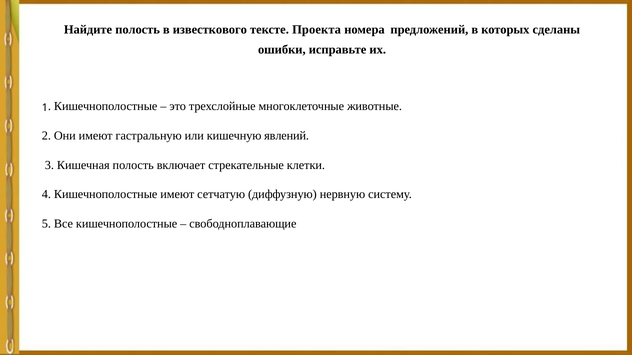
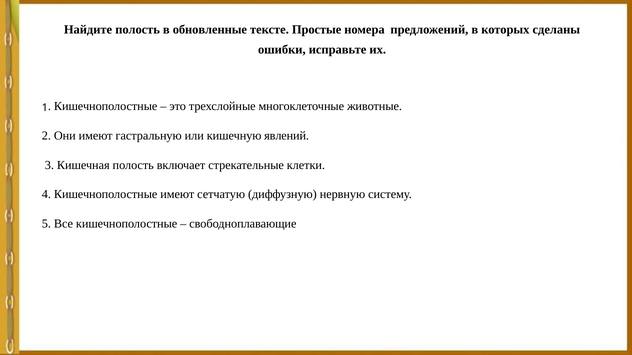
известкового: известкового -> обновленные
Проекта: Проекта -> Простые
